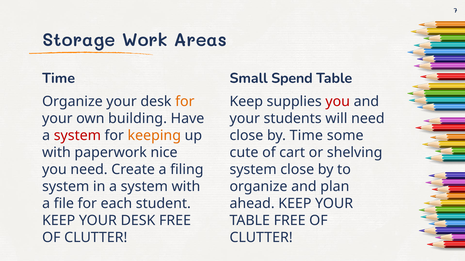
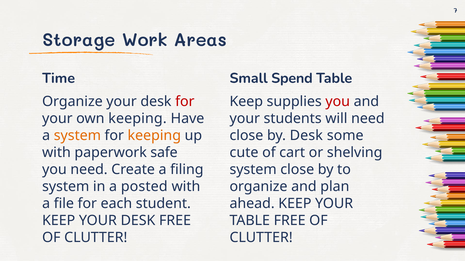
for at (185, 102) colour: orange -> red
own building: building -> keeping
system at (77, 136) colour: red -> orange
by Time: Time -> Desk
nice: nice -> safe
in a system: system -> posted
